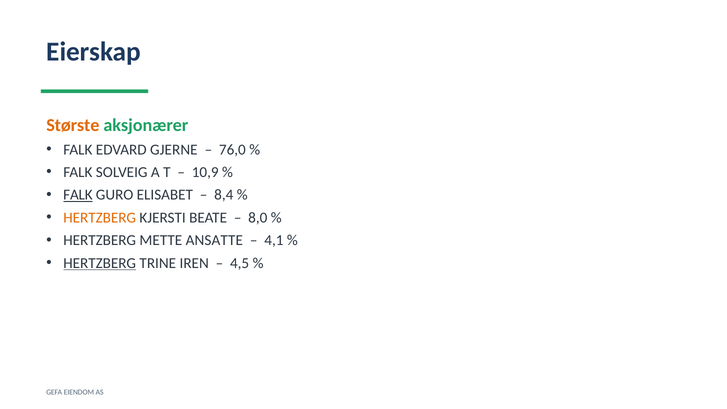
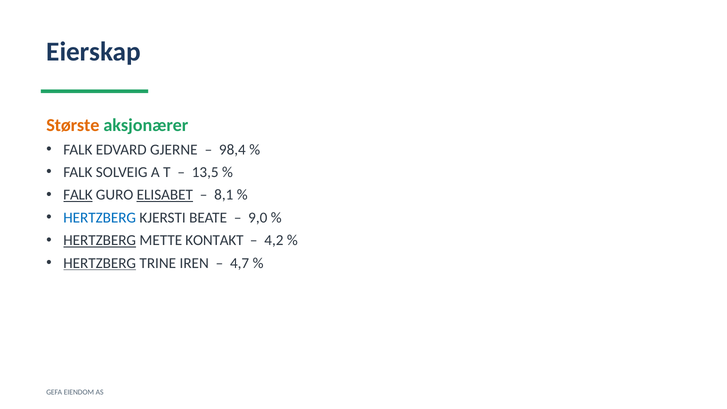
76,0: 76,0 -> 98,4
10,9: 10,9 -> 13,5
ELISABET underline: none -> present
8,4: 8,4 -> 8,1
HERTZBERG at (100, 218) colour: orange -> blue
8,0: 8,0 -> 9,0
HERTZBERG at (100, 240) underline: none -> present
ANSATTE: ANSATTE -> KONTAKT
4,1: 4,1 -> 4,2
4,5: 4,5 -> 4,7
